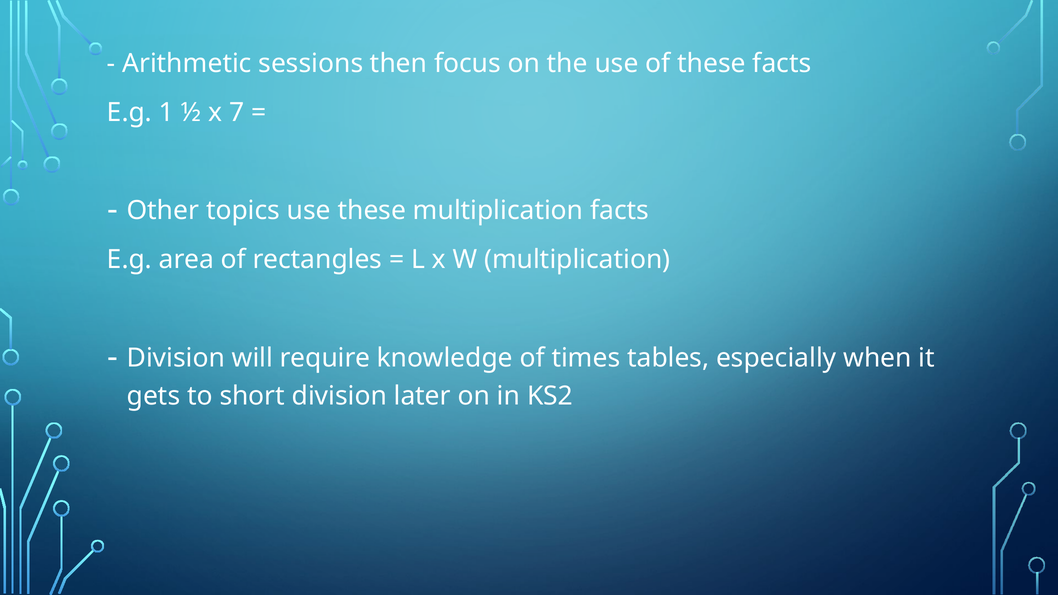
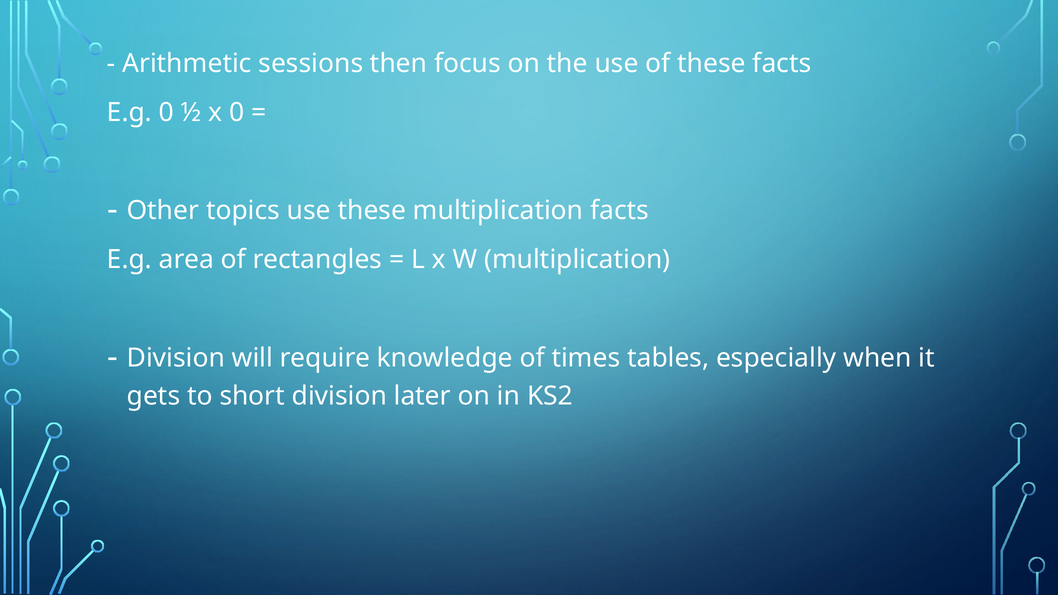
E.g 1: 1 -> 0
x 7: 7 -> 0
